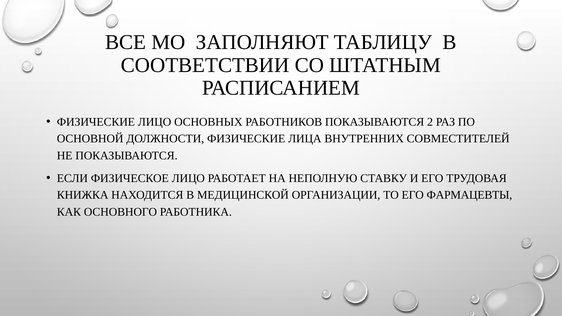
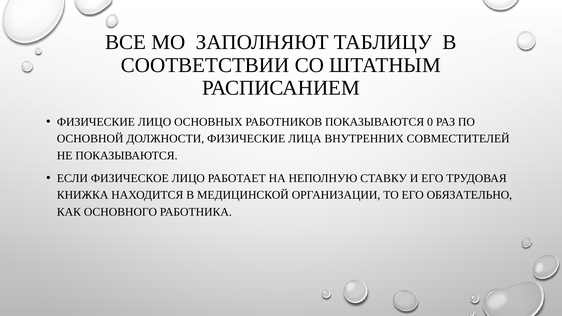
2: 2 -> 0
ФАРМАЦЕВТЫ: ФАРМАЦЕВТЫ -> ОБЯЗАТЕЛЬНО
